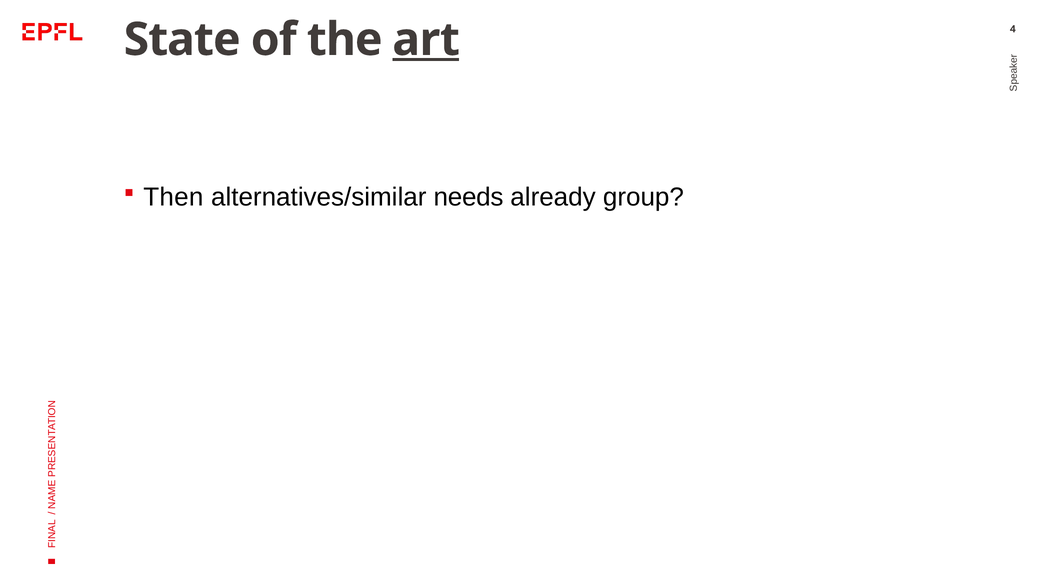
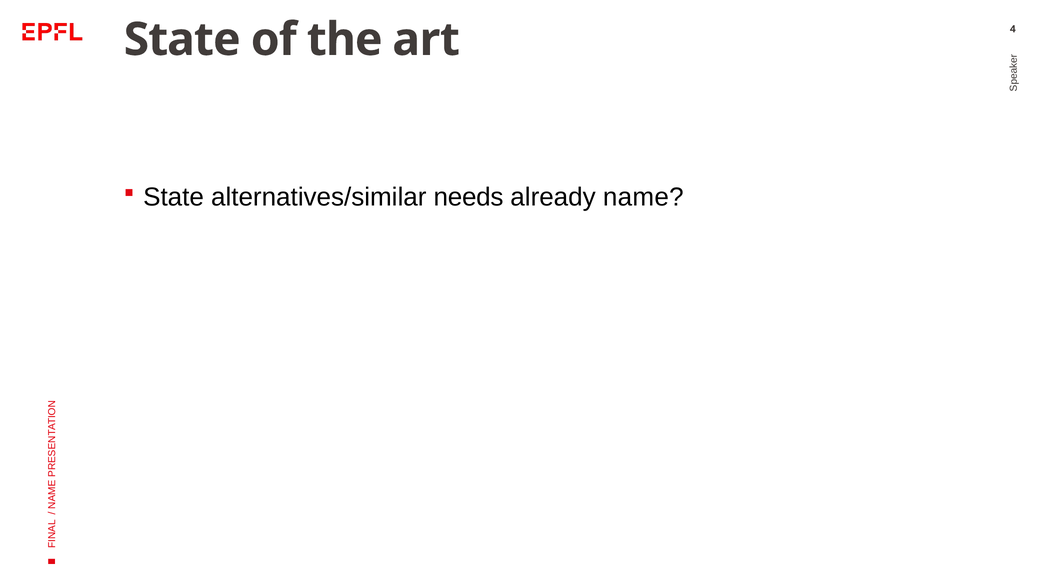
art underline: present -> none
Then at (173, 197): Then -> State
group: group -> name
